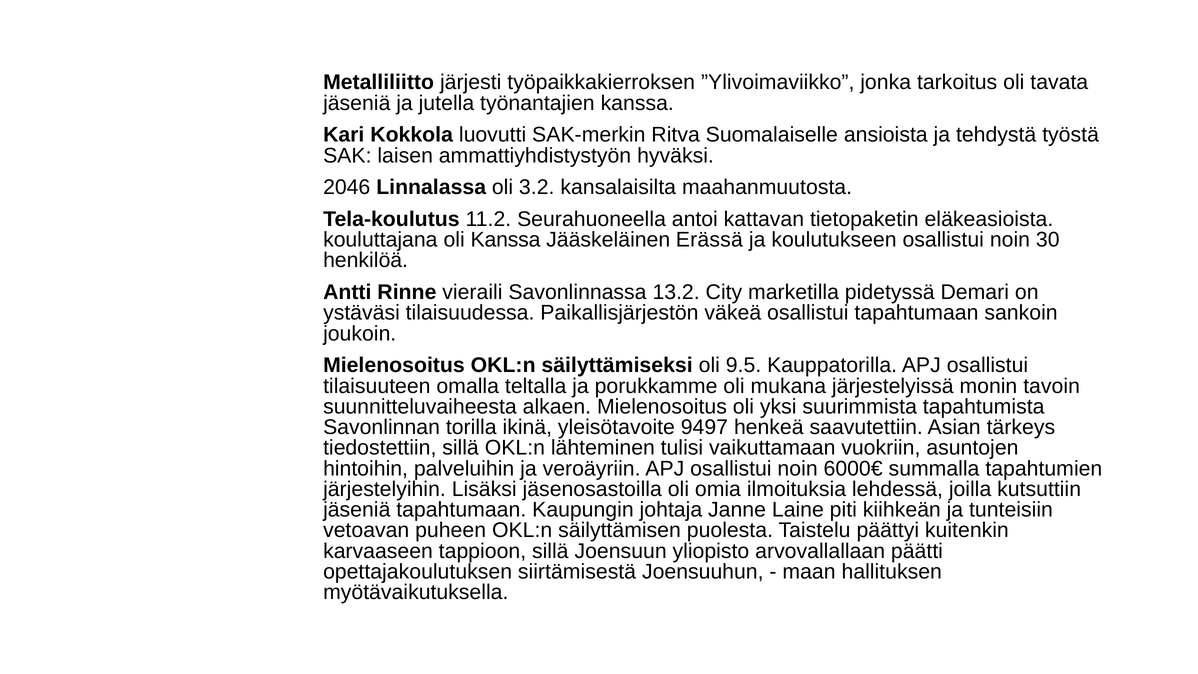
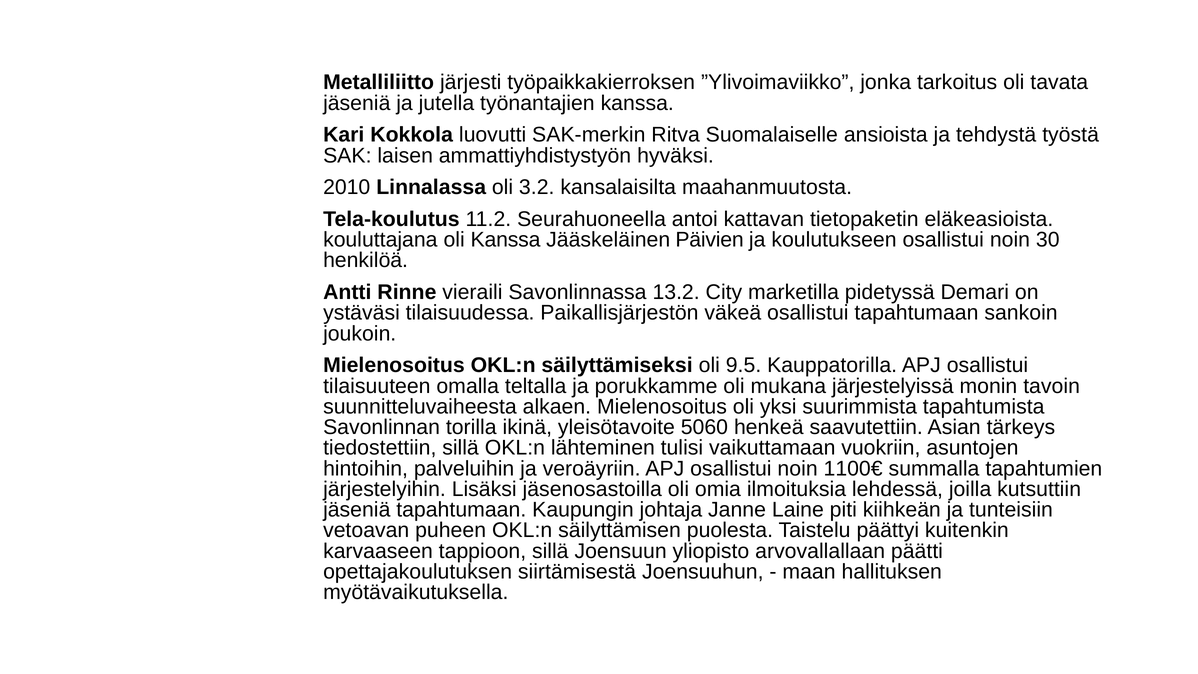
2046: 2046 -> 2010
Erässä: Erässä -> Päivien
9497: 9497 -> 5060
6000€: 6000€ -> 1100€
